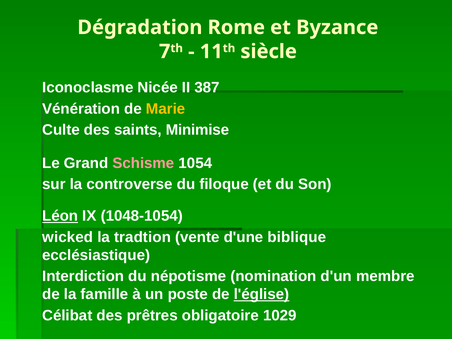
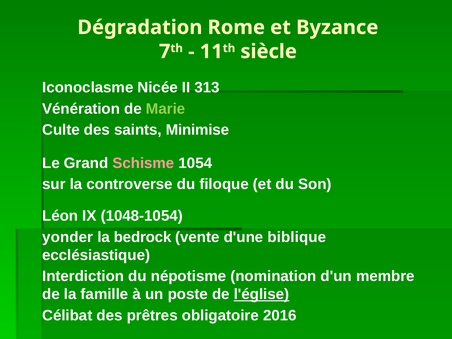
387: 387 -> 313
Marie colour: yellow -> light green
Léon underline: present -> none
wicked: wicked -> yonder
tradtion: tradtion -> bedrock
1029: 1029 -> 2016
